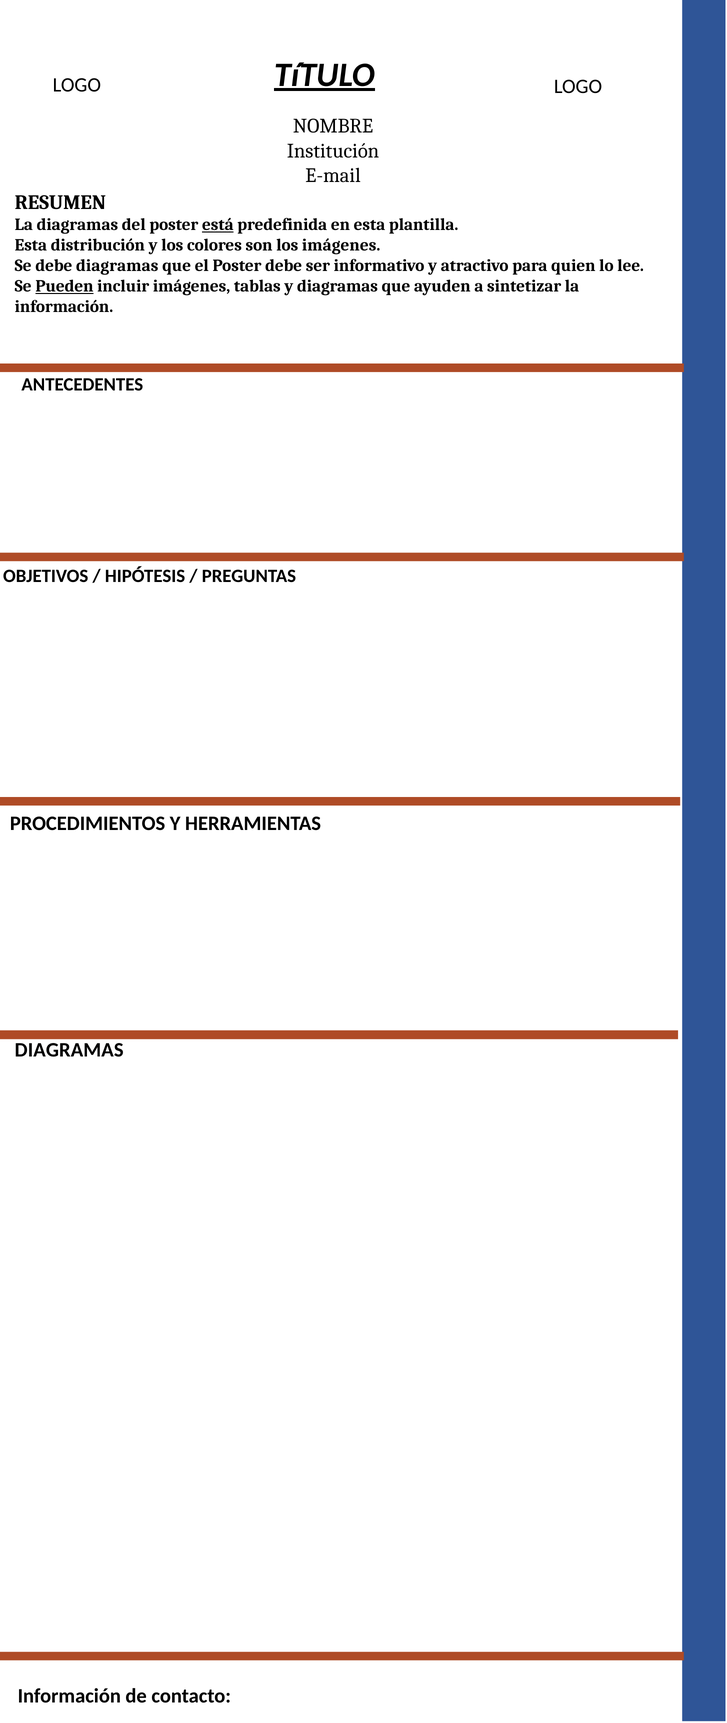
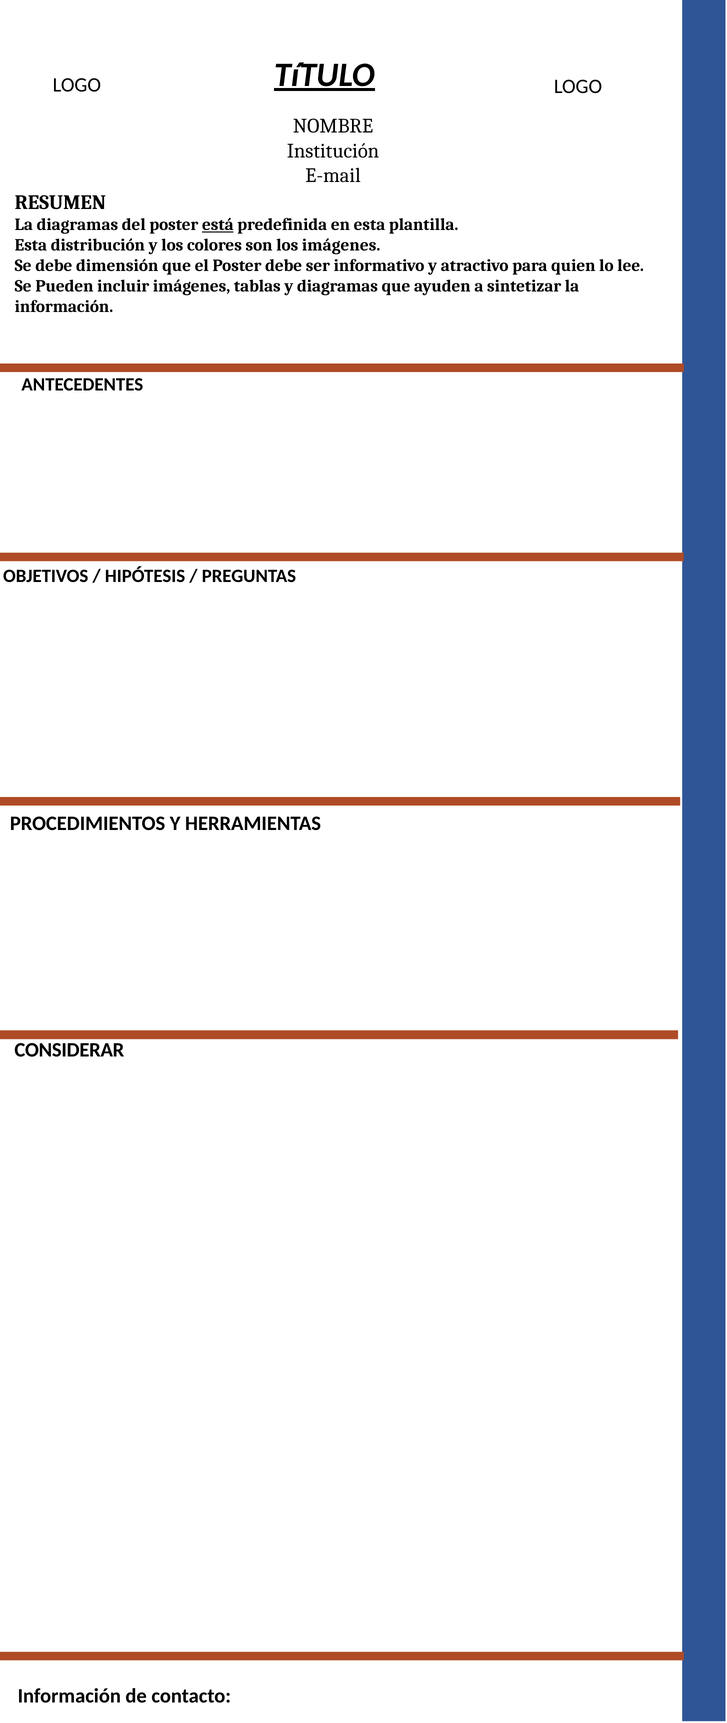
debe diagramas: diagramas -> dimensión
Pueden underline: present -> none
DIAGRAMAS at (69, 1050): DIAGRAMAS -> CONSIDERAR
